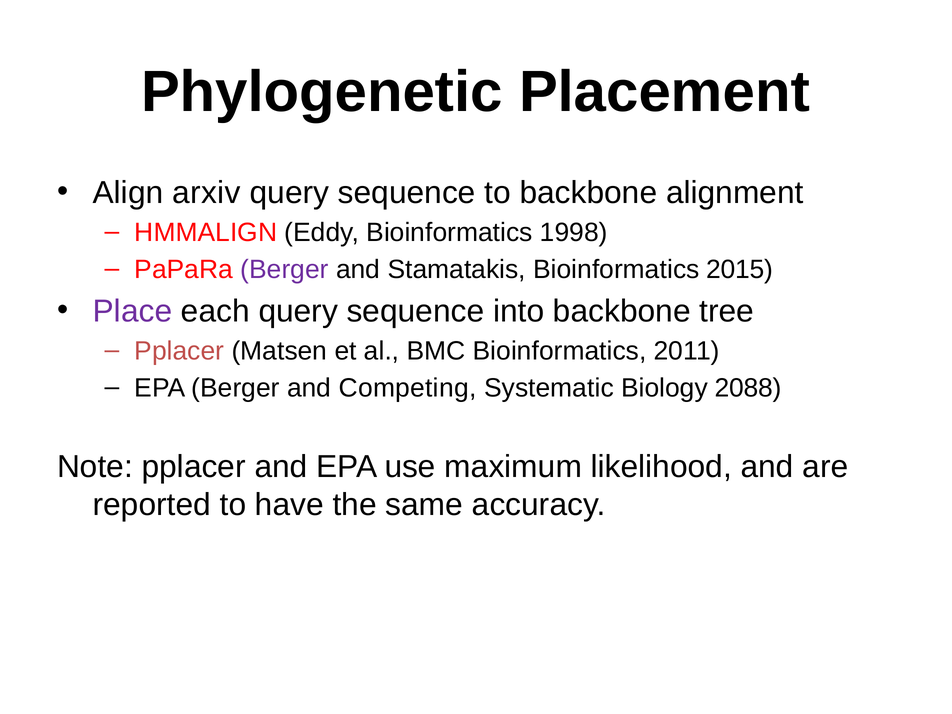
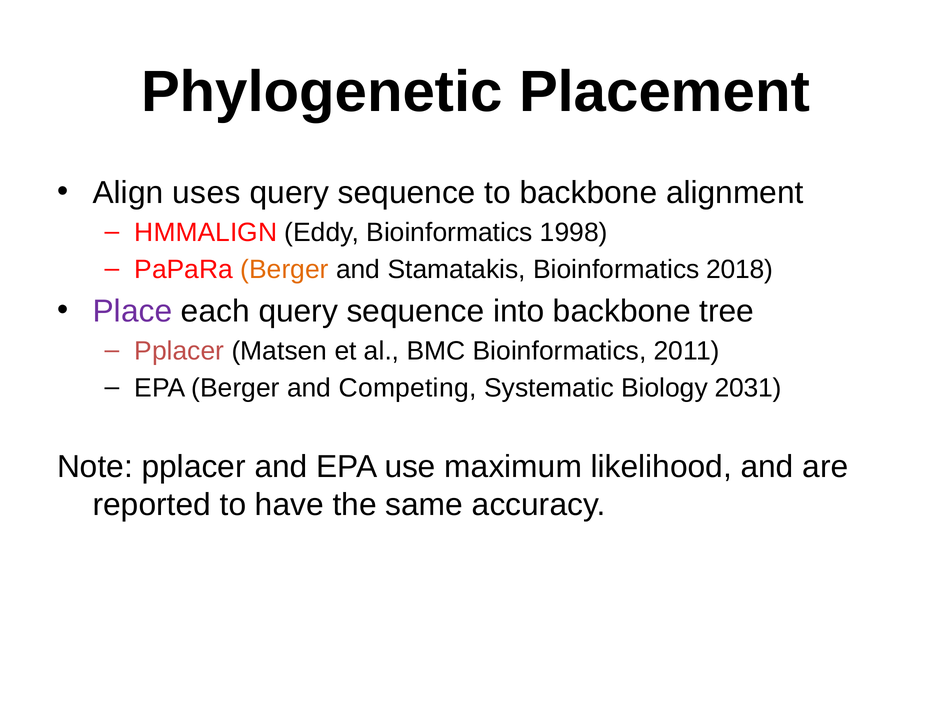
arxiv: arxiv -> uses
Berger at (285, 269) colour: purple -> orange
2015: 2015 -> 2018
2088: 2088 -> 2031
